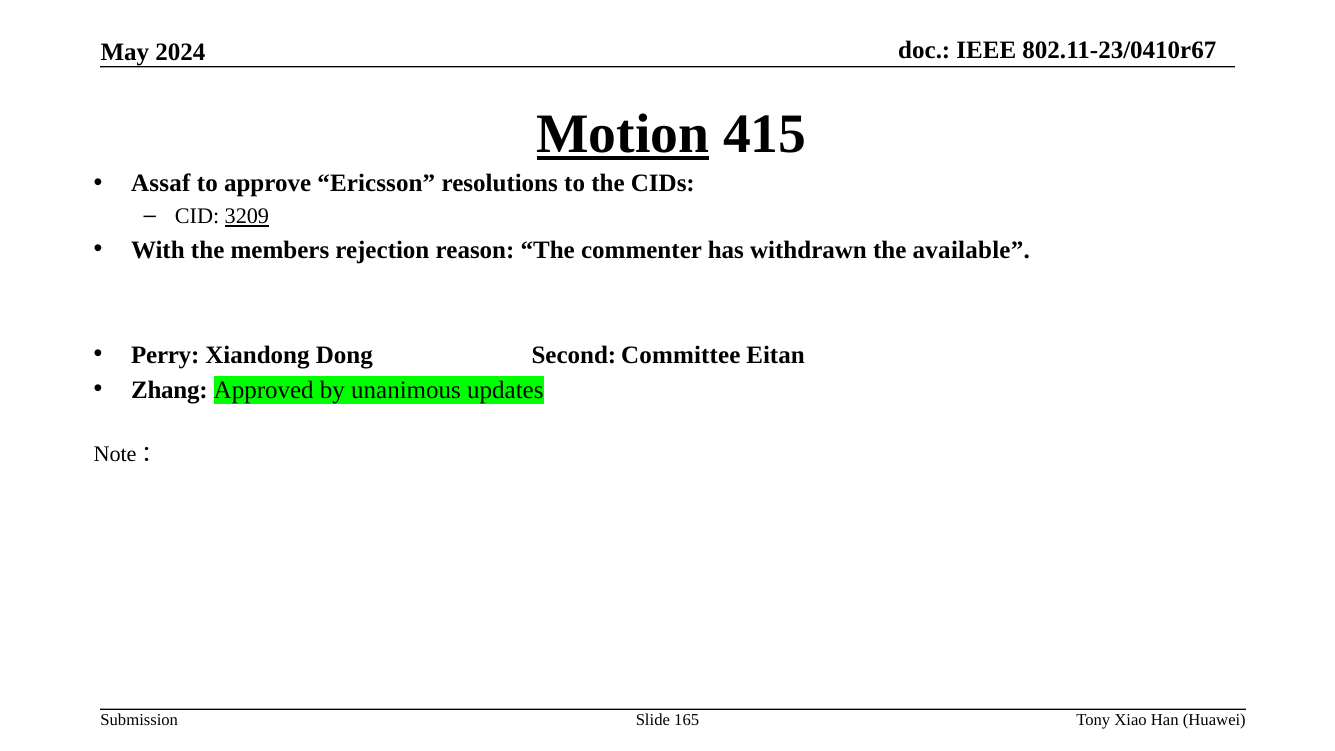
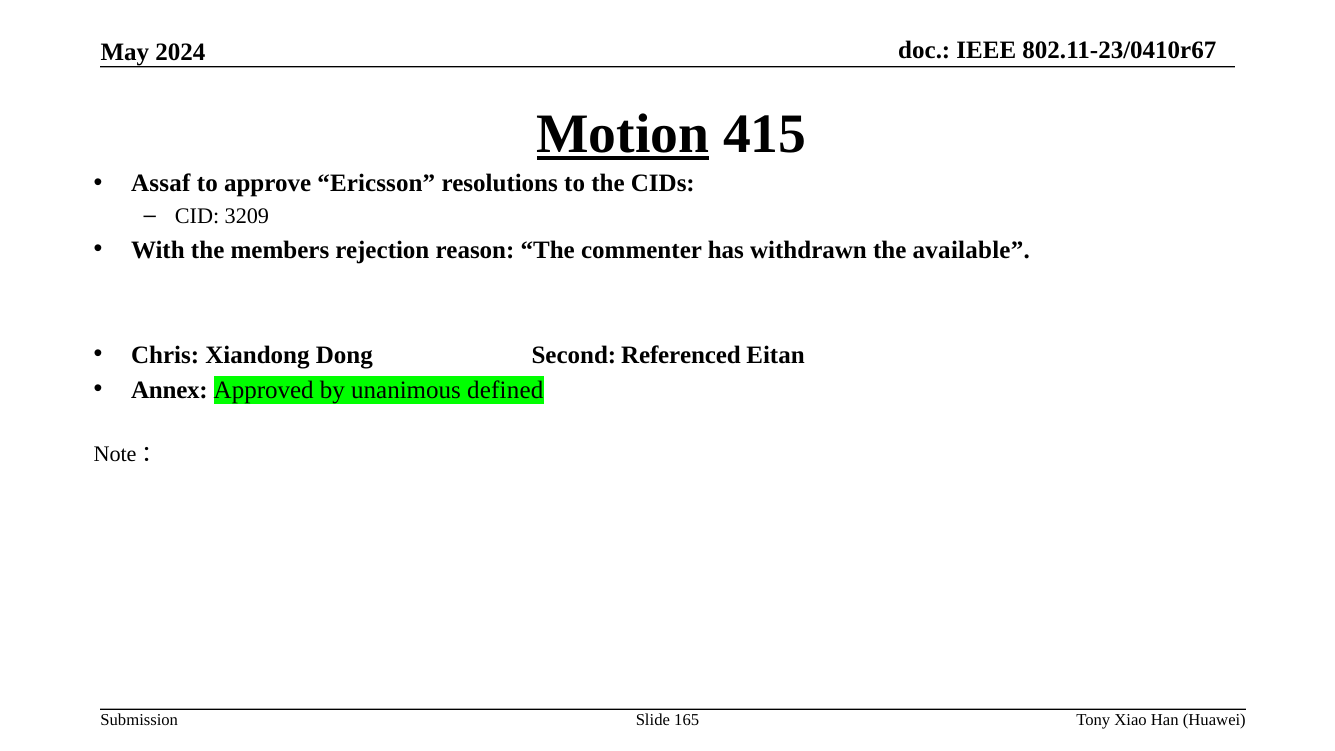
3209 underline: present -> none
Perry: Perry -> Chris
Committee: Committee -> Referenced
Zhang: Zhang -> Annex
updates: updates -> defined
